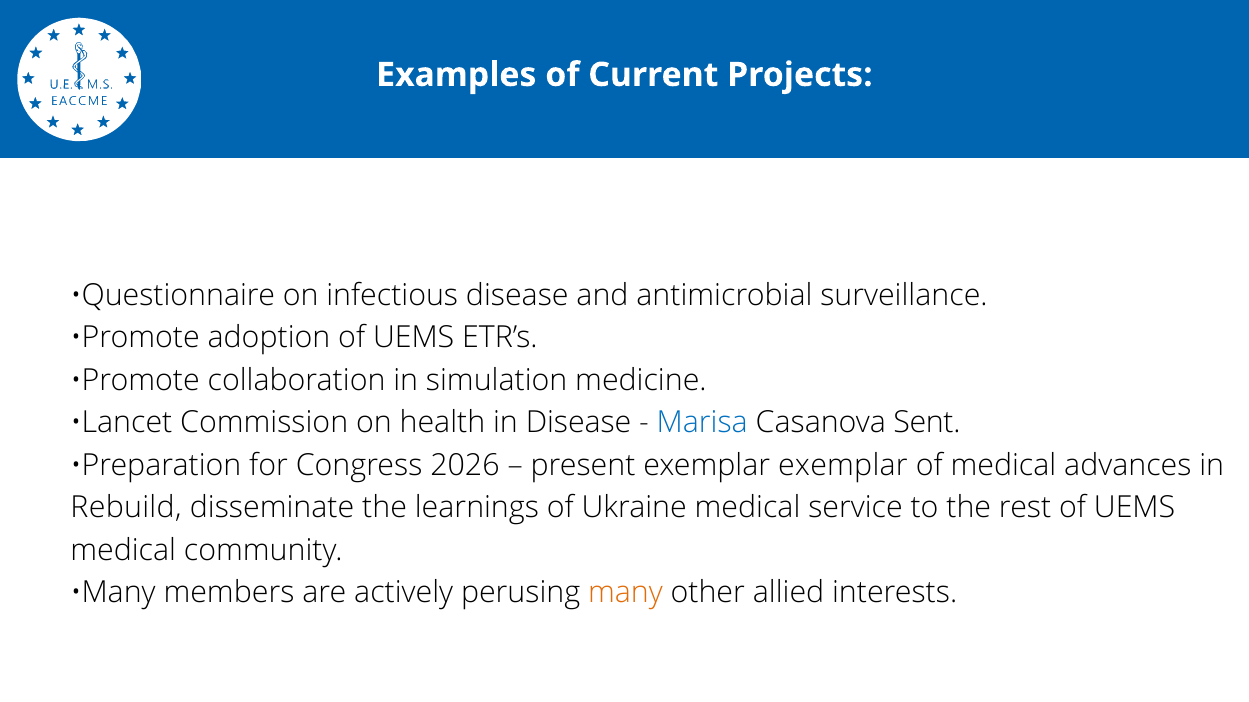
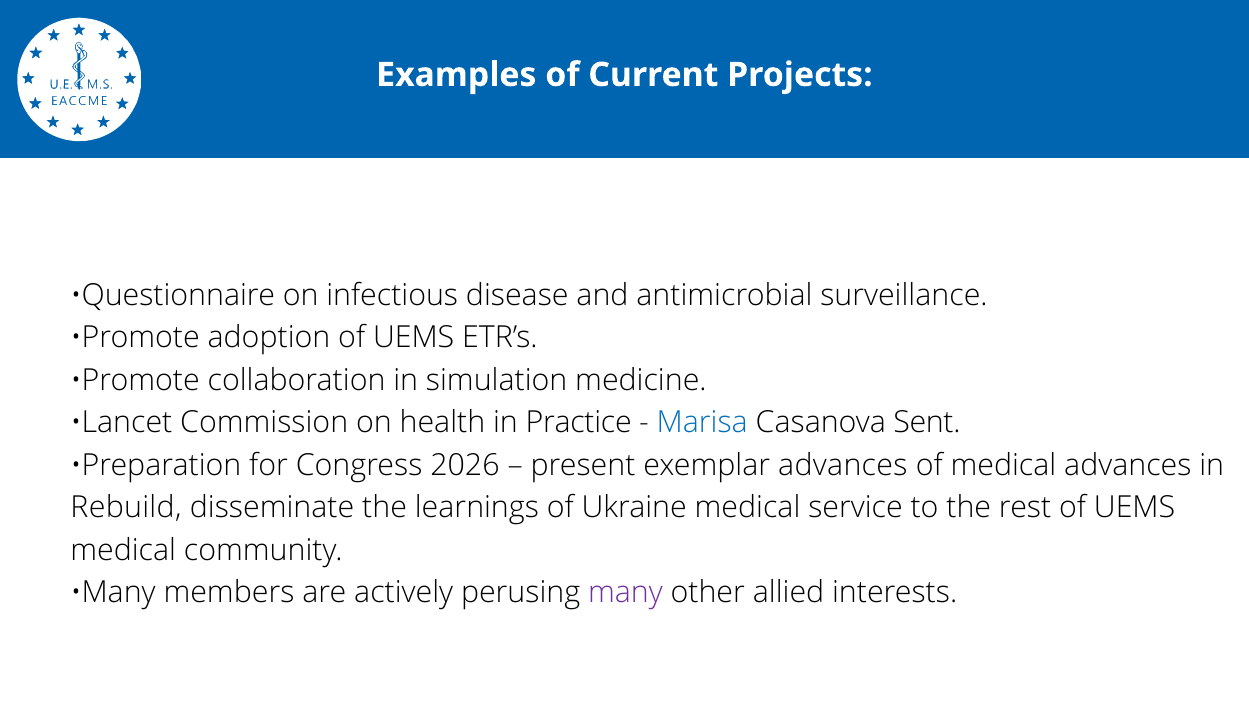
in Disease: Disease -> Practice
exemplar exemplar: exemplar -> advances
many at (625, 593) colour: orange -> purple
